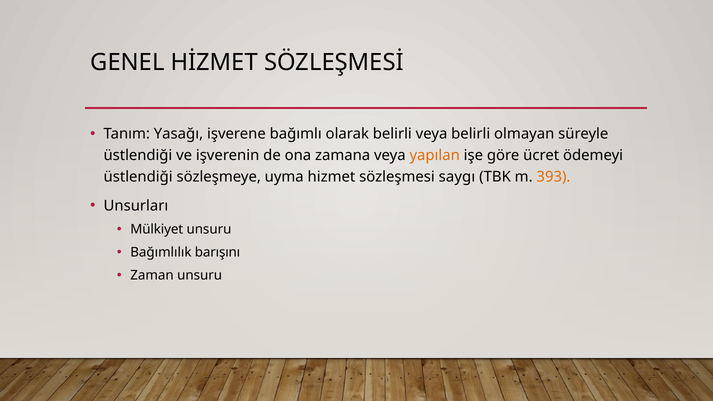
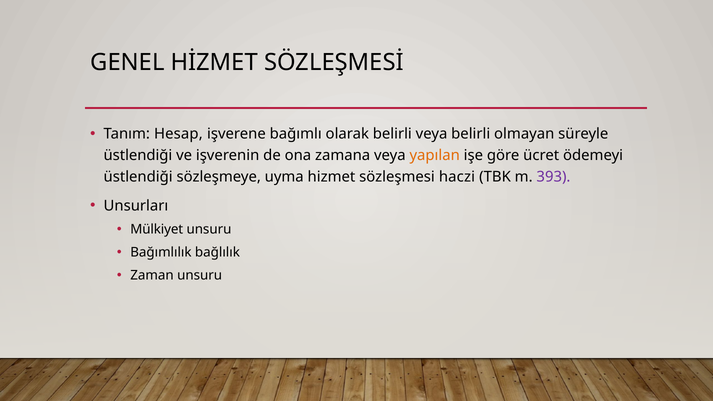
Yasağı: Yasağı -> Hesap
saygı: saygı -> haczi
393 colour: orange -> purple
barışını: barışını -> bağlılık
